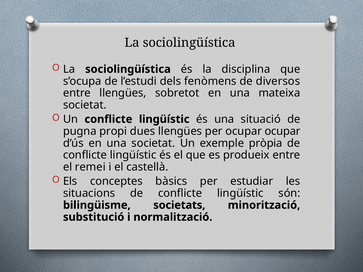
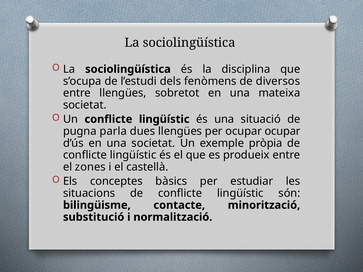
propi: propi -> parla
remei: remei -> zones
societats: societats -> contacte
